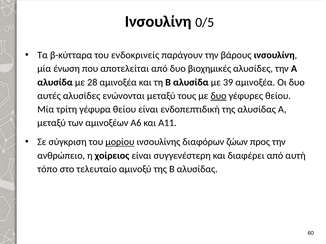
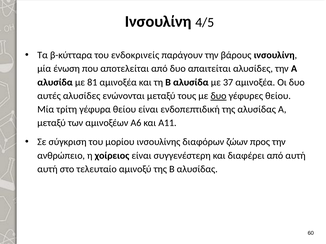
0/5: 0/5 -> 4/5
βιοχημικές: βιοχημικές -> απαιτείται
28: 28 -> 81
39: 39 -> 37
μορίου underline: present -> none
τόπο at (47, 169): τόπο -> αυτή
